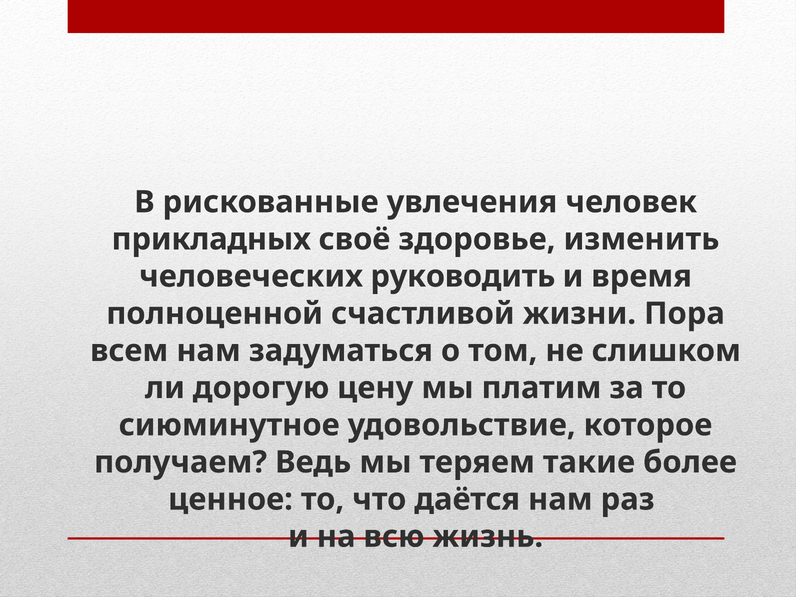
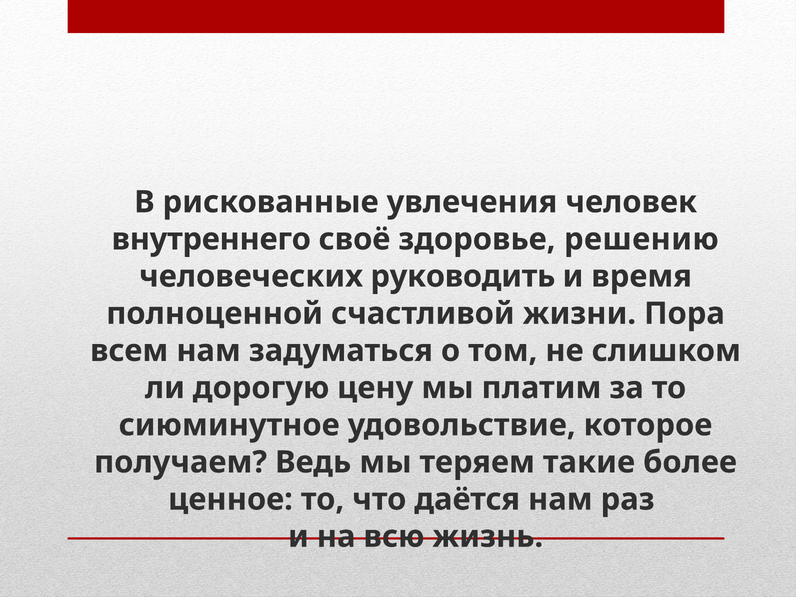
прикладных: прикладных -> внутреннего
изменить: изменить -> решению
